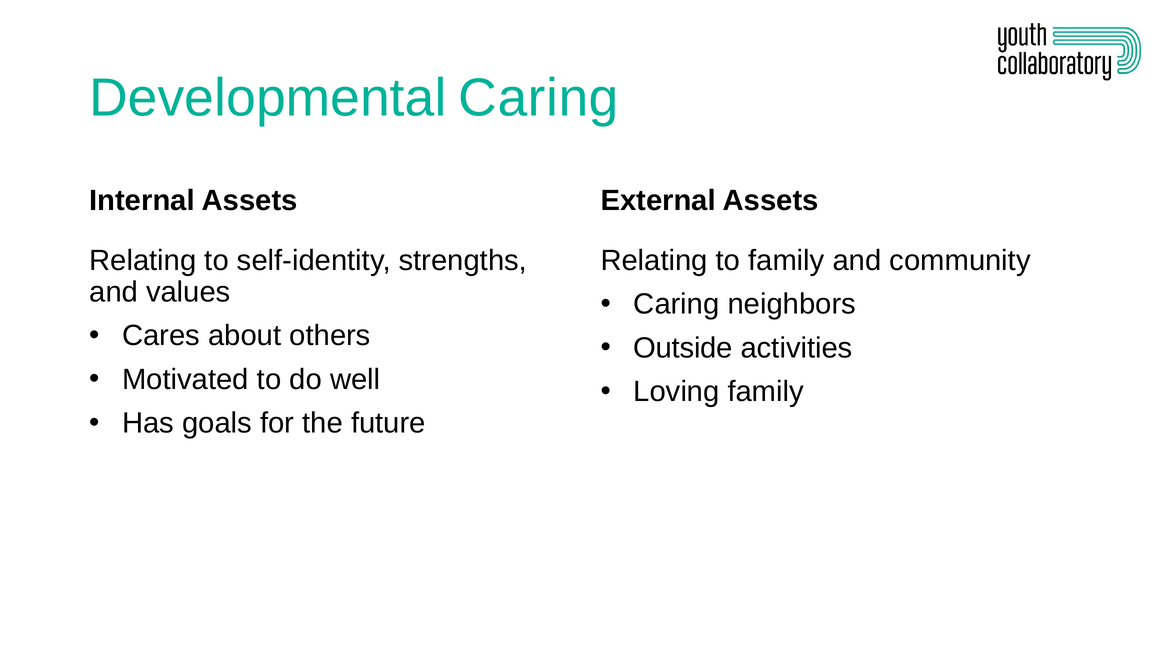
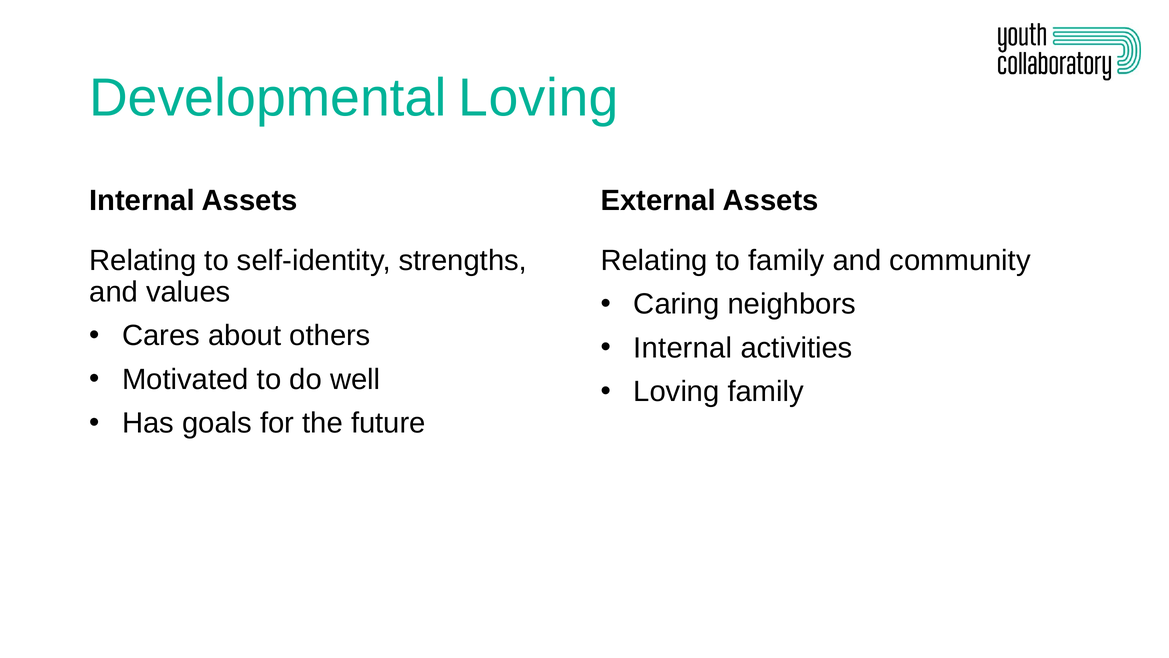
Developmental Caring: Caring -> Loving
Outside at (683, 348): Outside -> Internal
